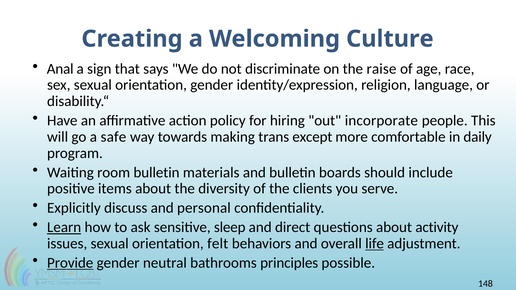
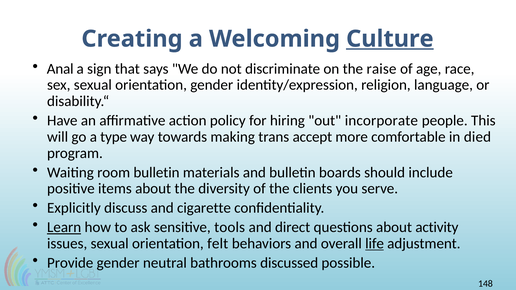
Culture underline: none -> present
safe: safe -> type
except: except -> accept
daily: daily -> died
personal: personal -> cigarette
sleep: sleep -> tools
Provide underline: present -> none
principles: principles -> discussed
